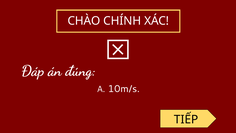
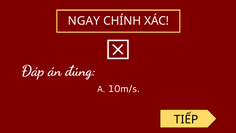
CHÀO: CHÀO -> NGAY
